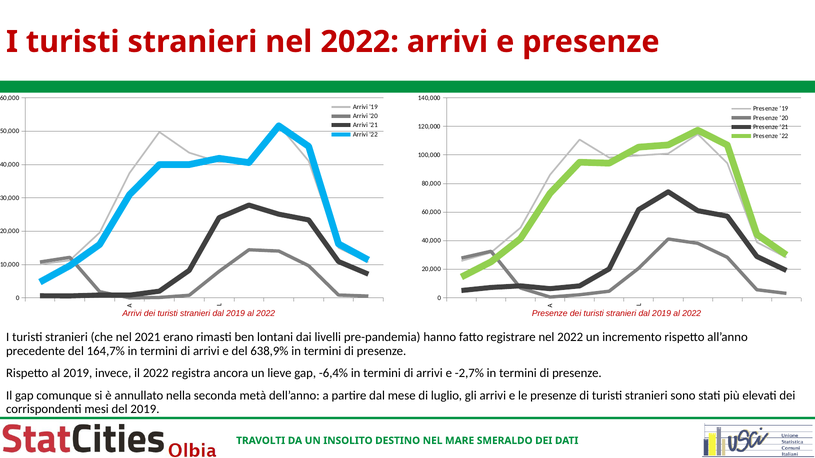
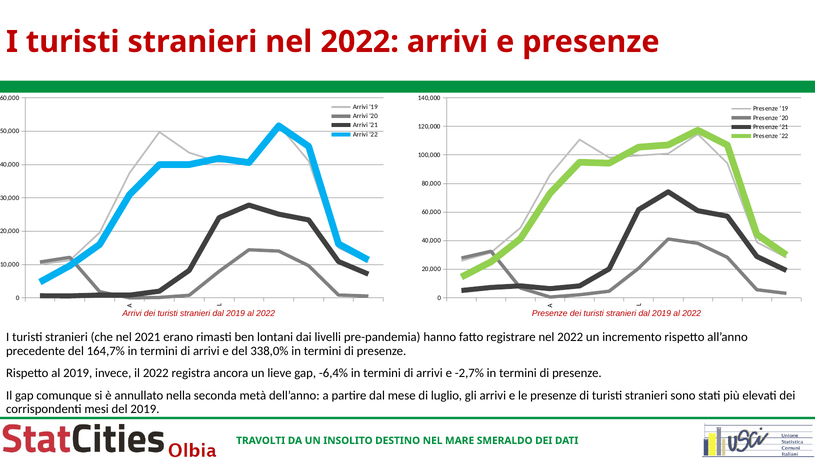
638,9%: 638,9% -> 338,0%
